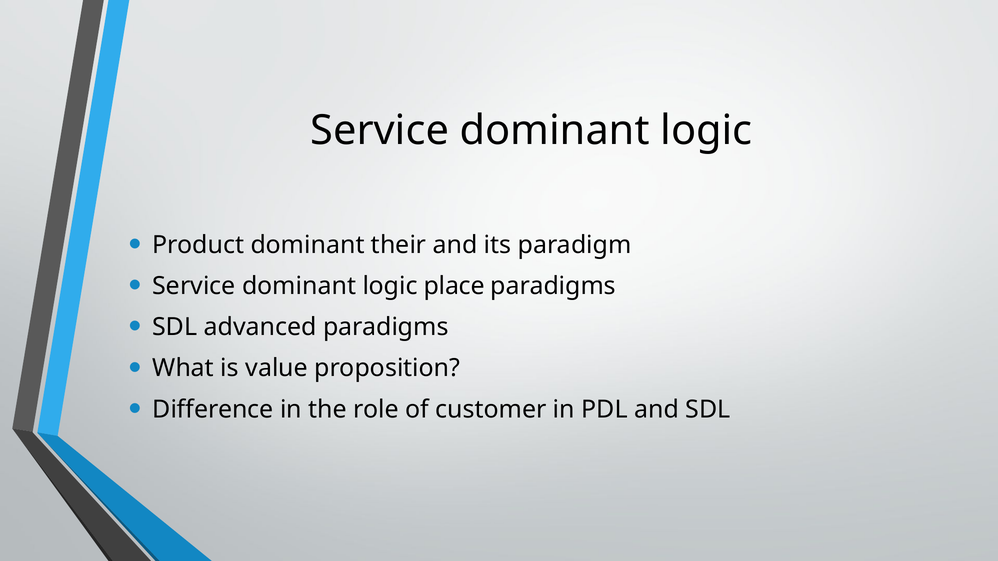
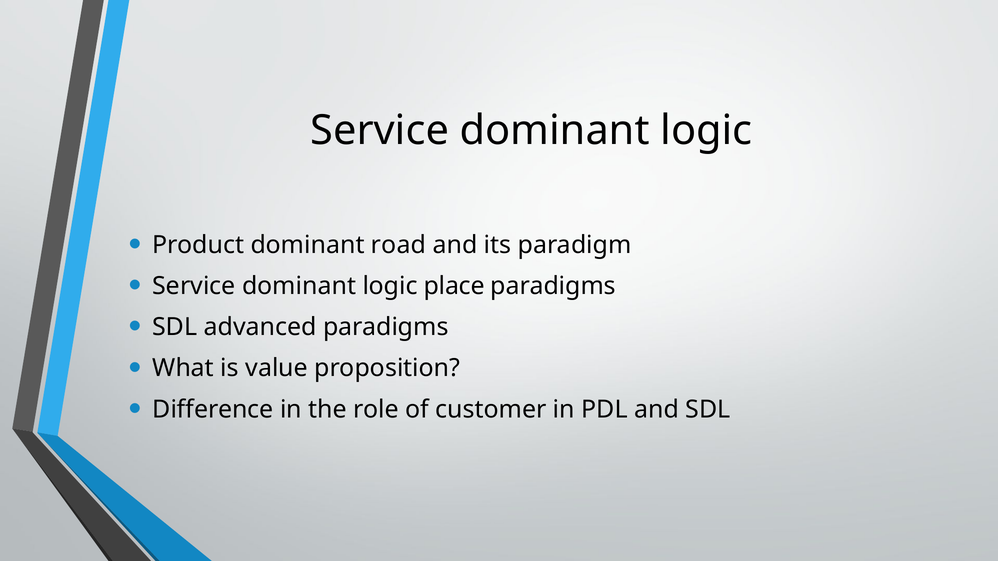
their: their -> road
